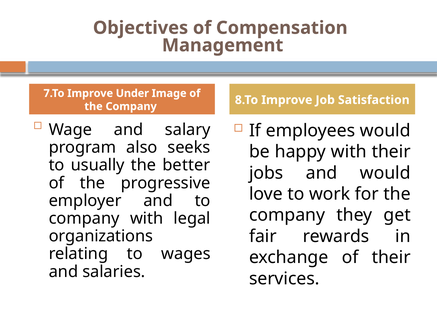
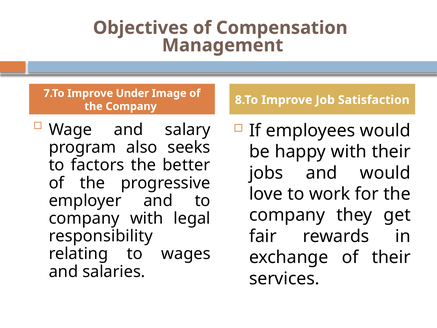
usually: usually -> factors
organizations: organizations -> responsibility
